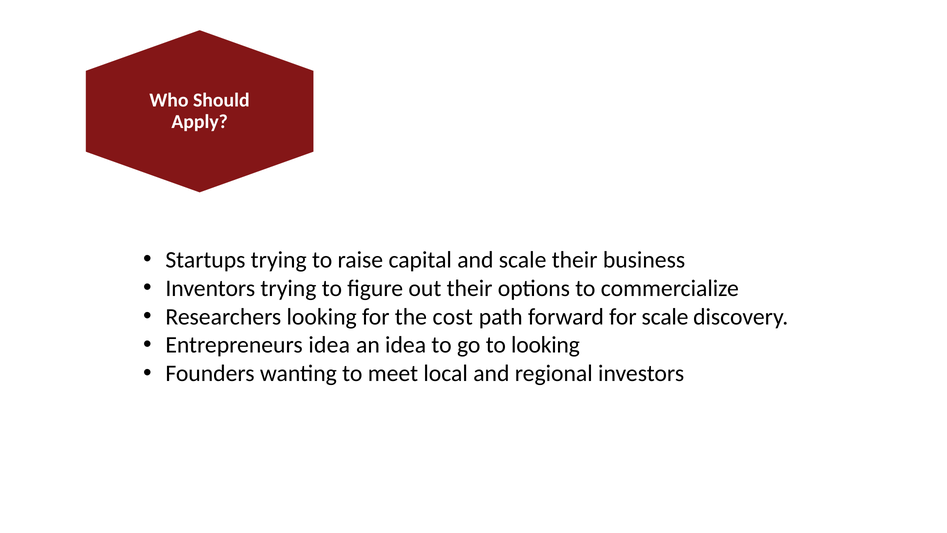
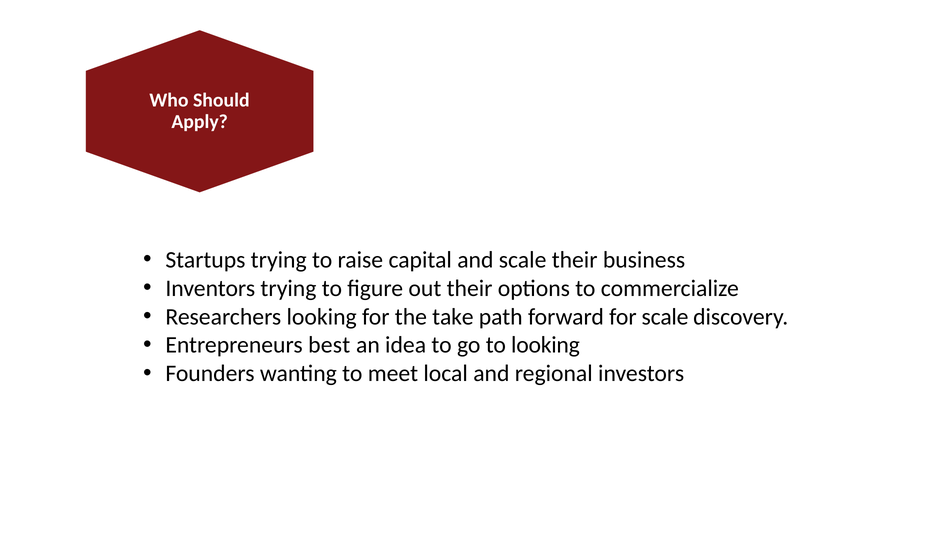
cost: cost -> take
Entrepreneurs idea: idea -> best
